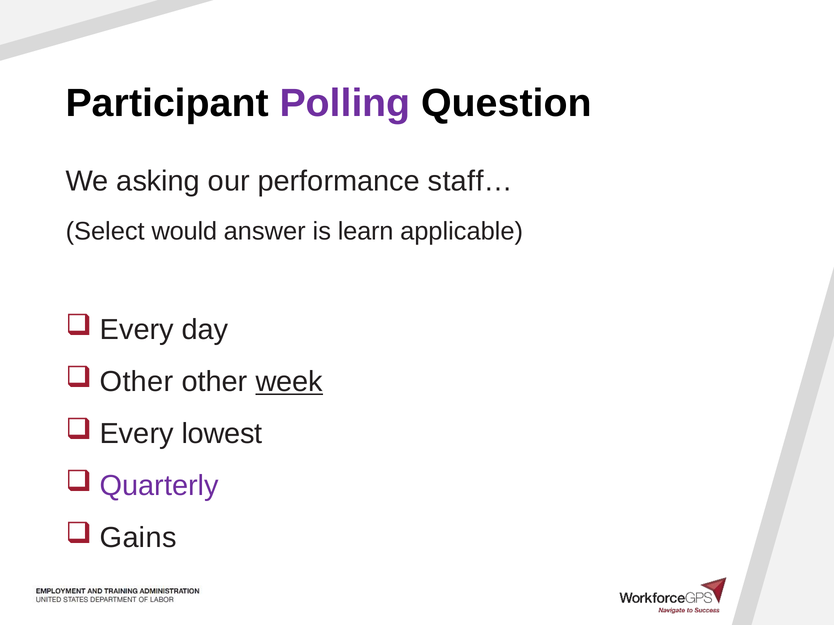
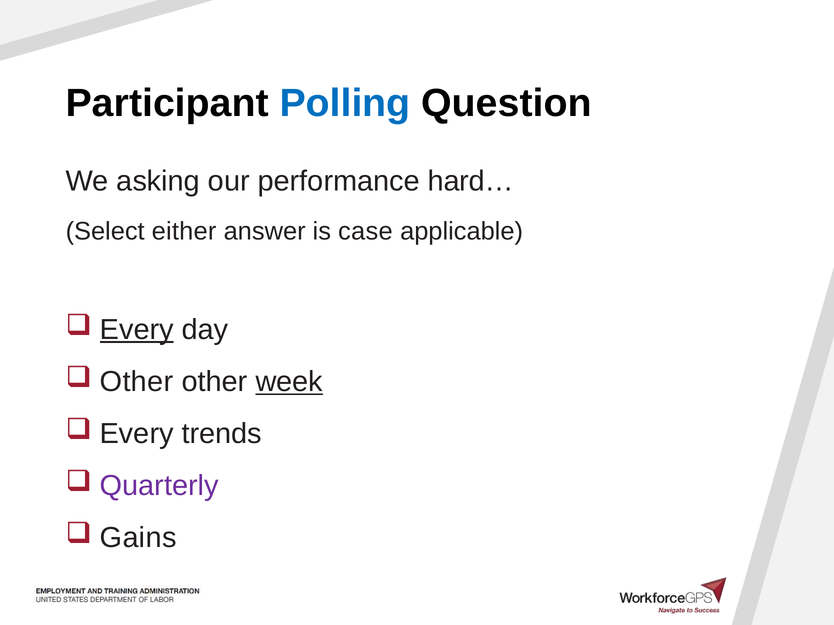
Polling colour: purple -> blue
staff…: staff… -> hard…
would: would -> either
learn: learn -> case
Every at (137, 330) underline: none -> present
lowest: lowest -> trends
